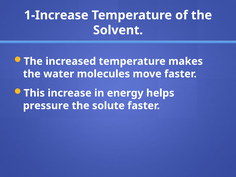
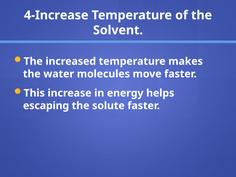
1-Increase: 1-Increase -> 4-Increase
pressure: pressure -> escaping
